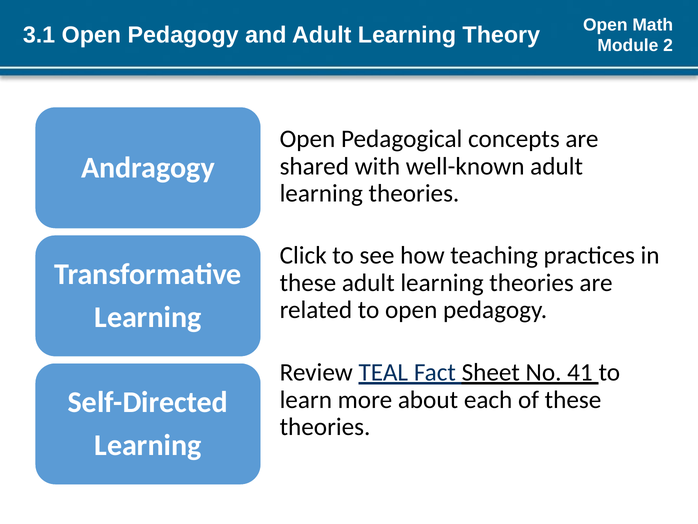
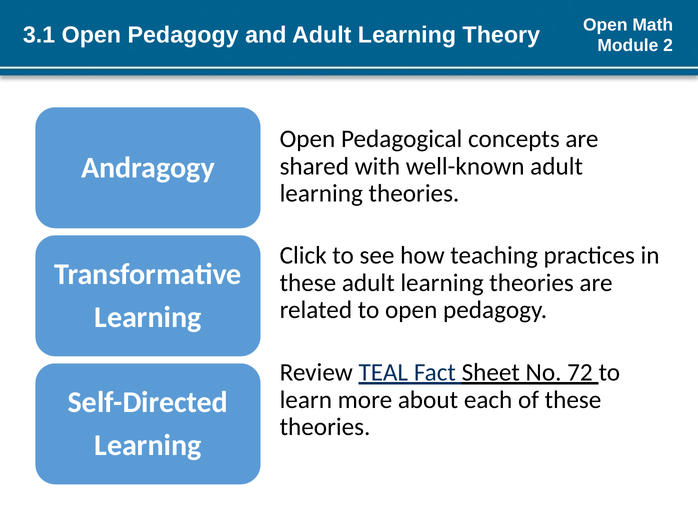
41: 41 -> 72
